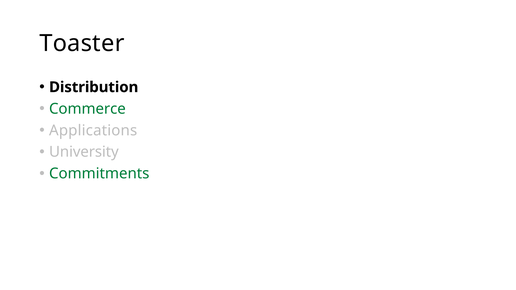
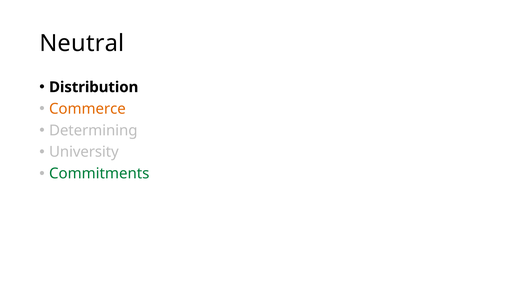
Toaster: Toaster -> Neutral
Commerce colour: green -> orange
Applications: Applications -> Determining
